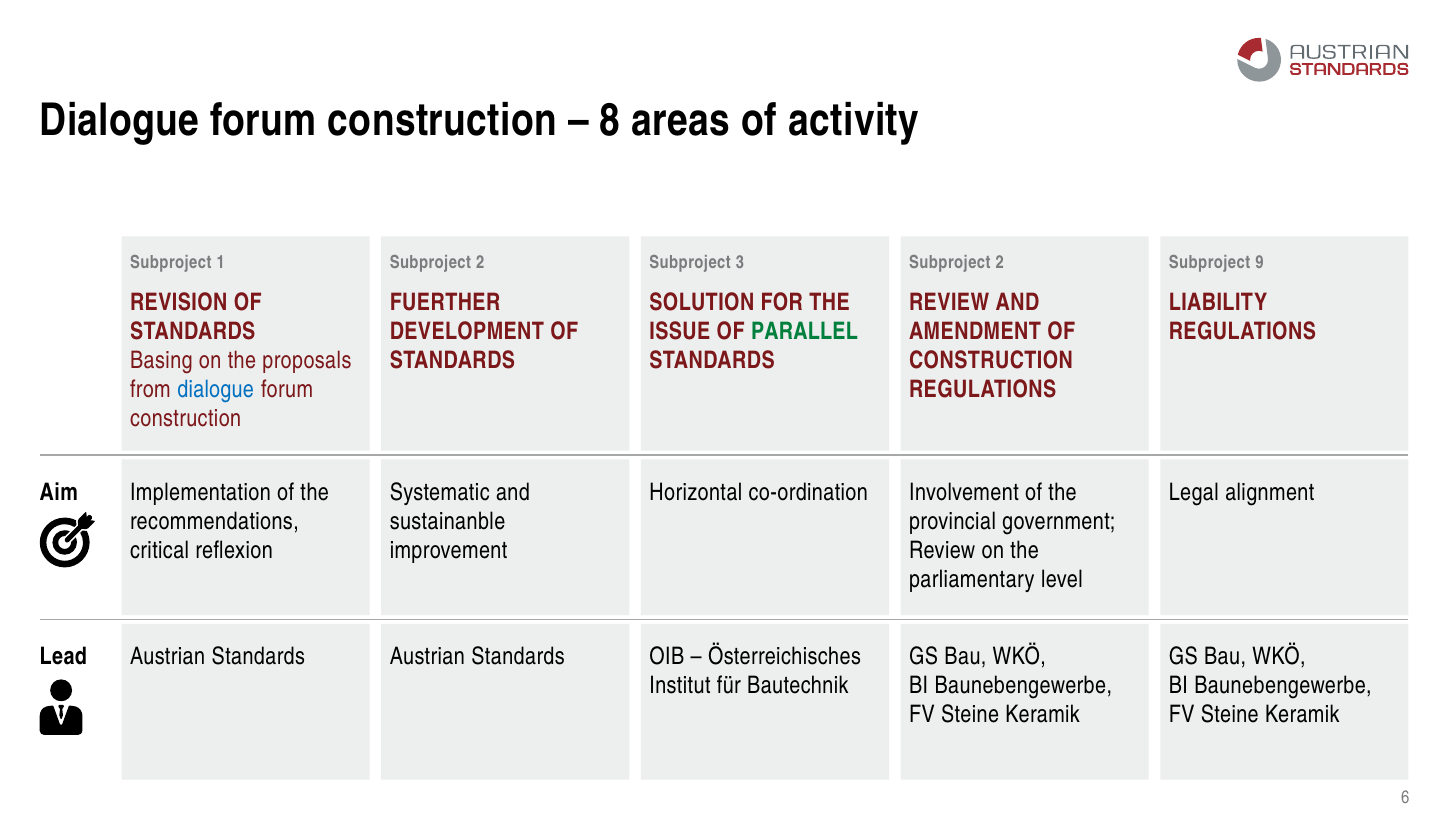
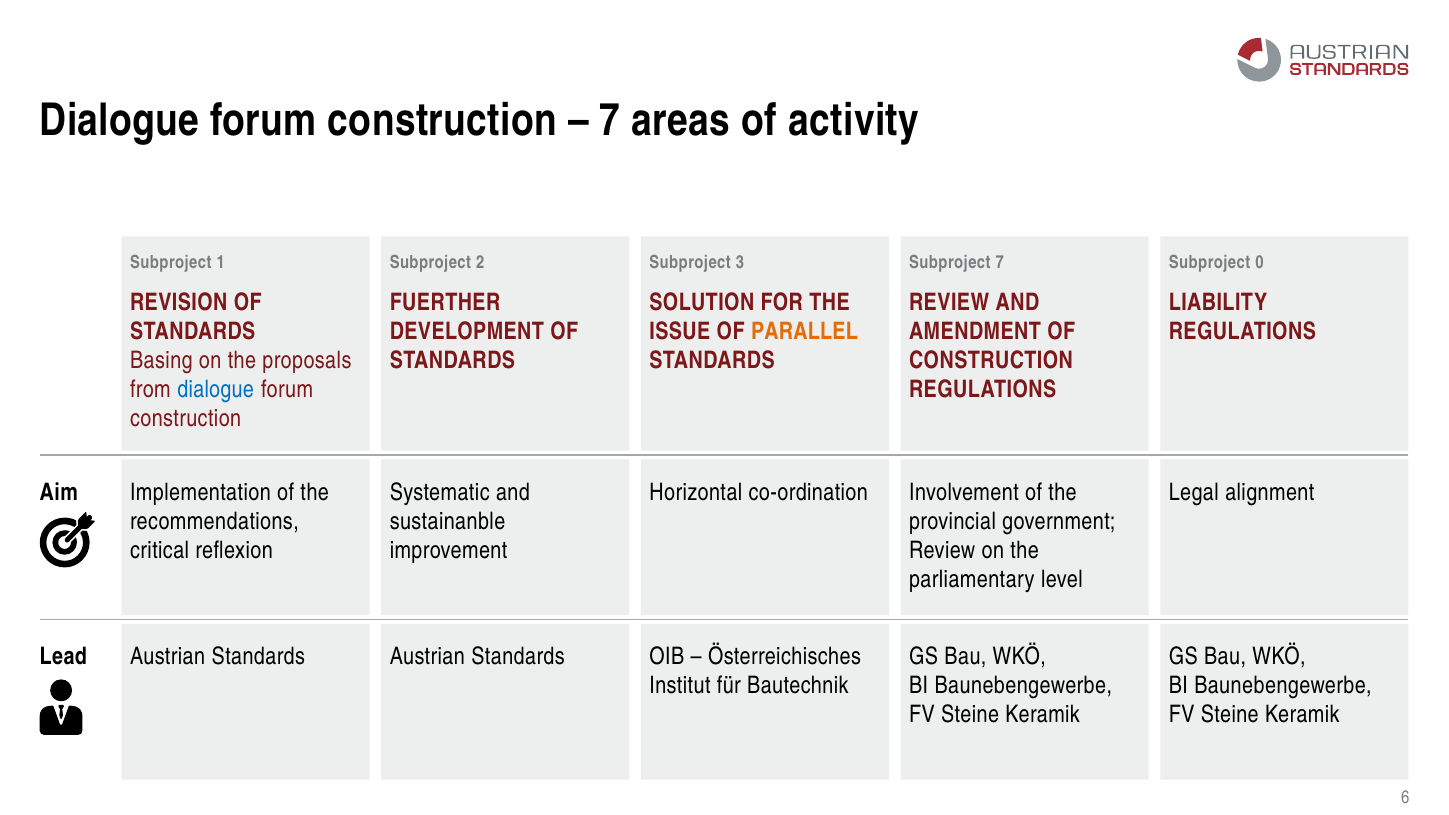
8 at (610, 121): 8 -> 7
2 at (1000, 263): 2 -> 7
9: 9 -> 0
PARALLEL colour: green -> orange
